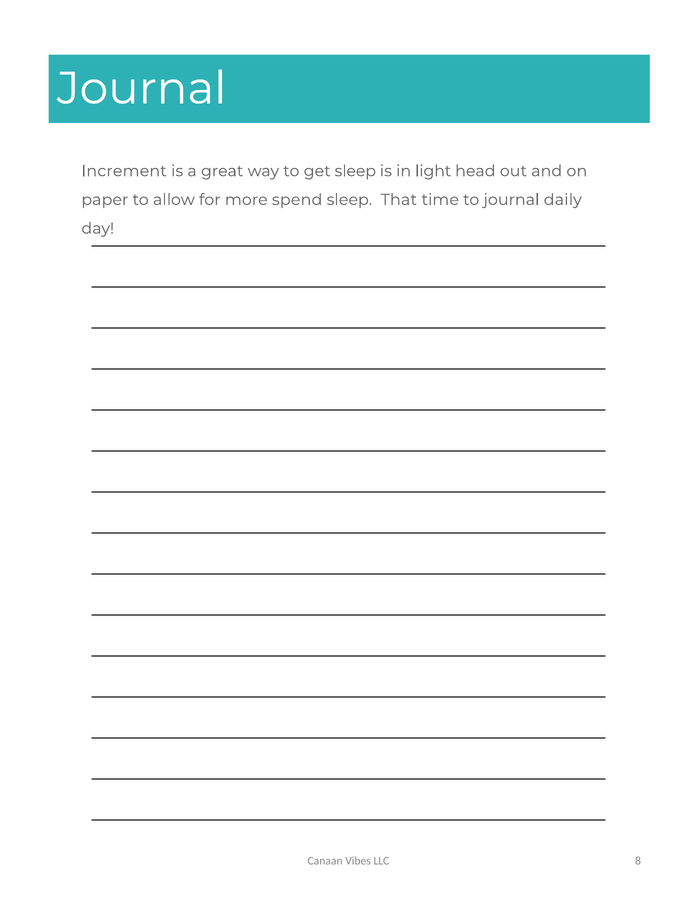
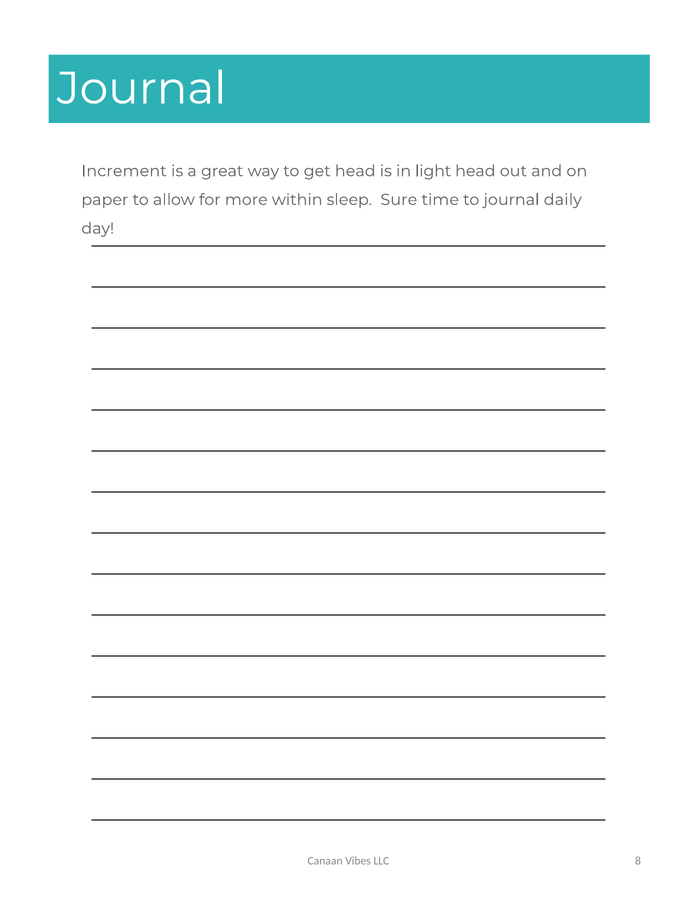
get sleep: sleep -> head
spend: spend -> within
That: That -> Sure
